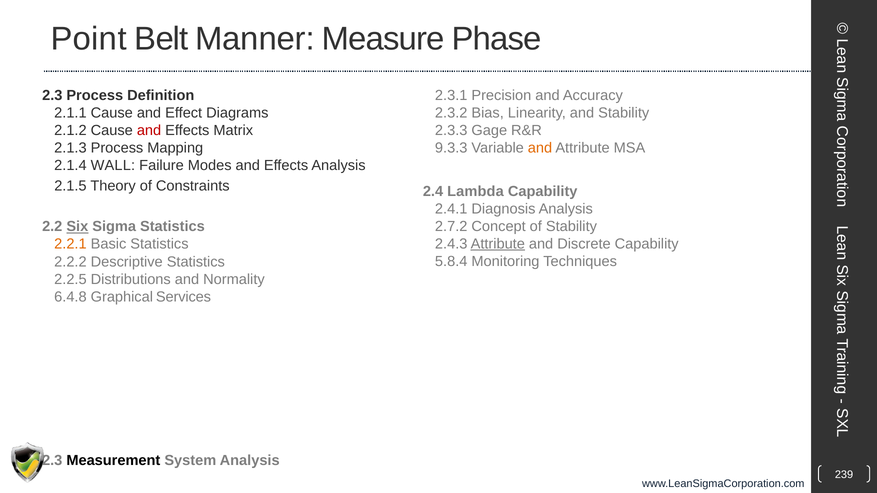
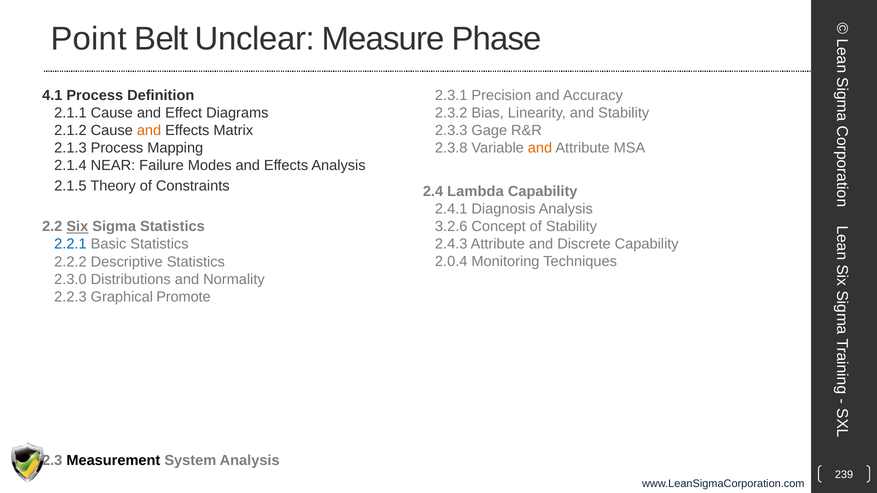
Manner: Manner -> Unclear
2.3 at (52, 95): 2.3 -> 4.1
and at (149, 130) colour: red -> orange
9.3.3: 9.3.3 -> 2.3.8
WALL: WALL -> NEAR
2.7.2: 2.7.2 -> 3.2.6
Attribute at (498, 244) underline: present -> none
2.2.1 colour: orange -> blue
5.8.4: 5.8.4 -> 2.0.4
2.2.5: 2.2.5 -> 2.3.0
6.4.8: 6.4.8 -> 2.2.3
Services: Services -> Promote
